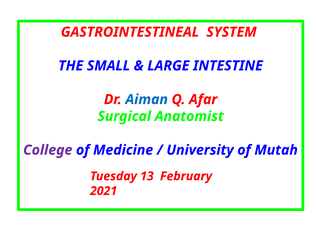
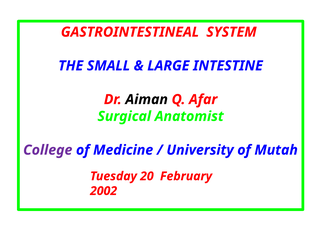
Aiman colour: blue -> black
13: 13 -> 20
2021: 2021 -> 2002
